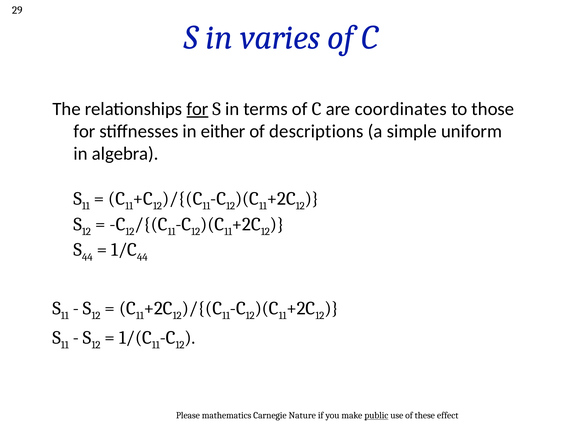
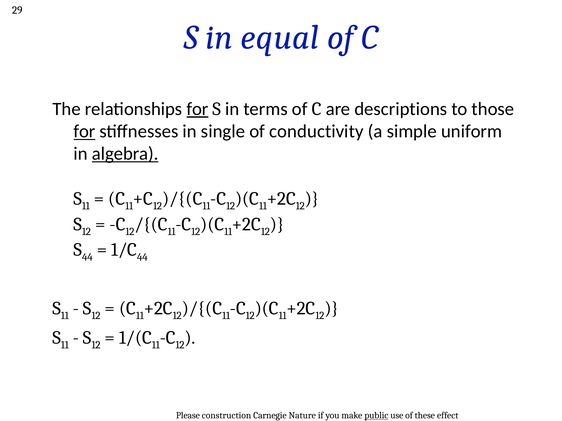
varies: varies -> equal
coordinates: coordinates -> descriptions
for at (84, 132) underline: none -> present
either: either -> single
descriptions: descriptions -> conductivity
algebra underline: none -> present
mathematics: mathematics -> construction
